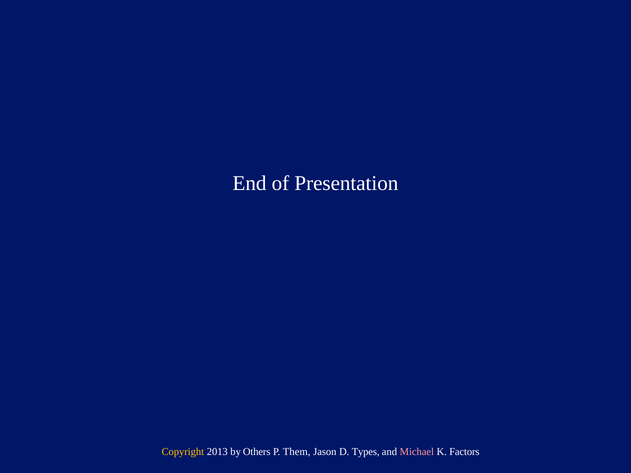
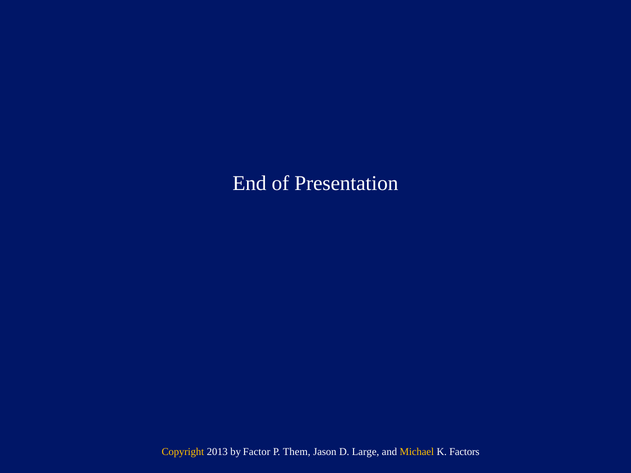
Others: Others -> Factor
Types: Types -> Large
Michael colour: pink -> yellow
